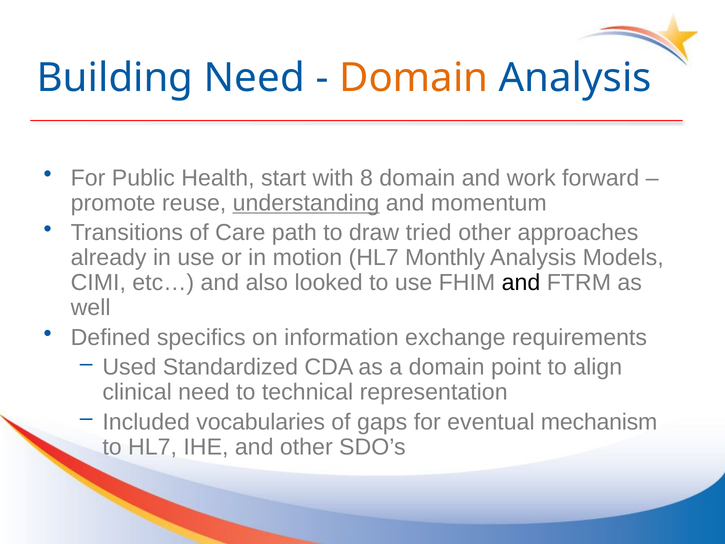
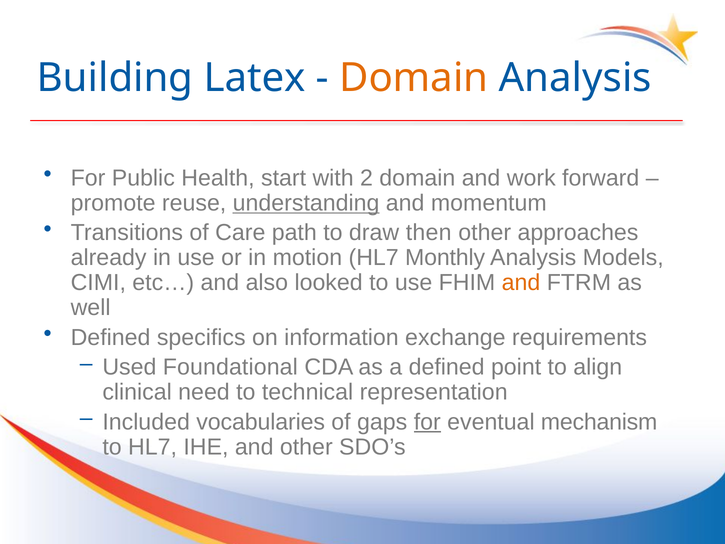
Building Need: Need -> Latex
8: 8 -> 2
tried: tried -> then
and at (521, 283) colour: black -> orange
Standardized: Standardized -> Foundational
a domain: domain -> defined
for at (427, 422) underline: none -> present
